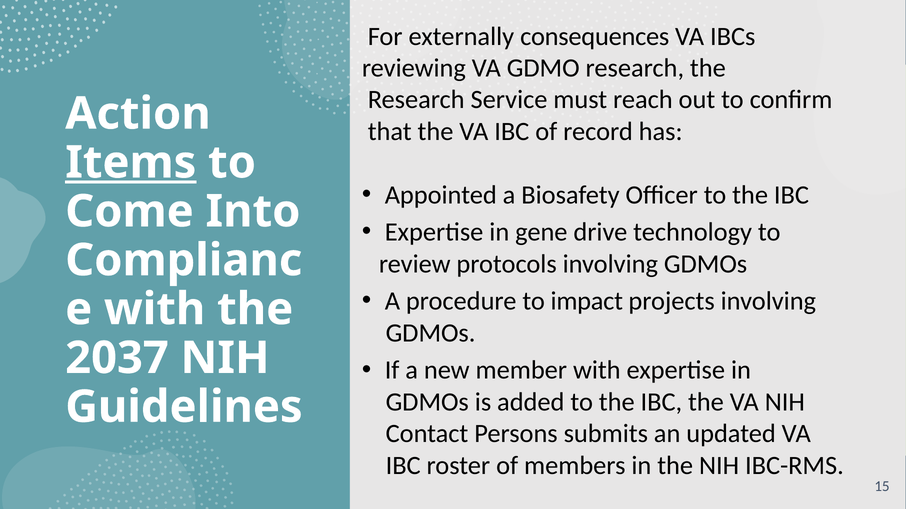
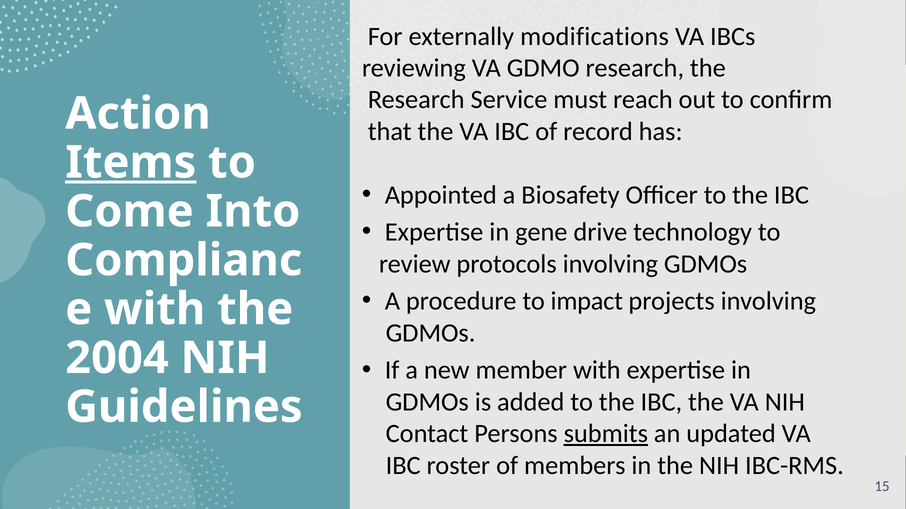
consequences: consequences -> modifications
2037: 2037 -> 2004
submits underline: none -> present
